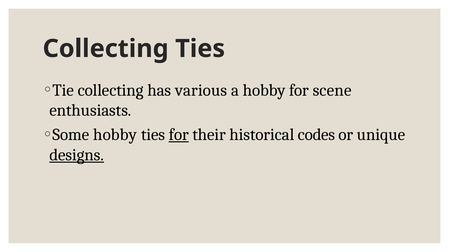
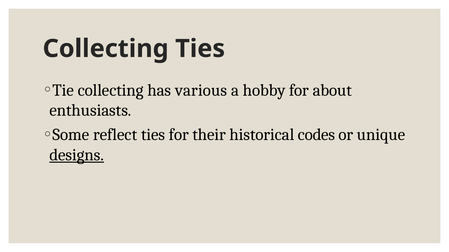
scene: scene -> about
hobby at (115, 135): hobby -> reflect
for at (179, 135) underline: present -> none
